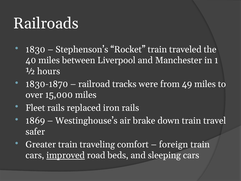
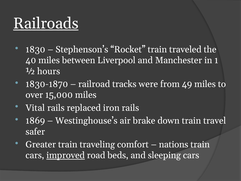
Railroads underline: none -> present
Fleet: Fleet -> Vital
foreign: foreign -> nations
